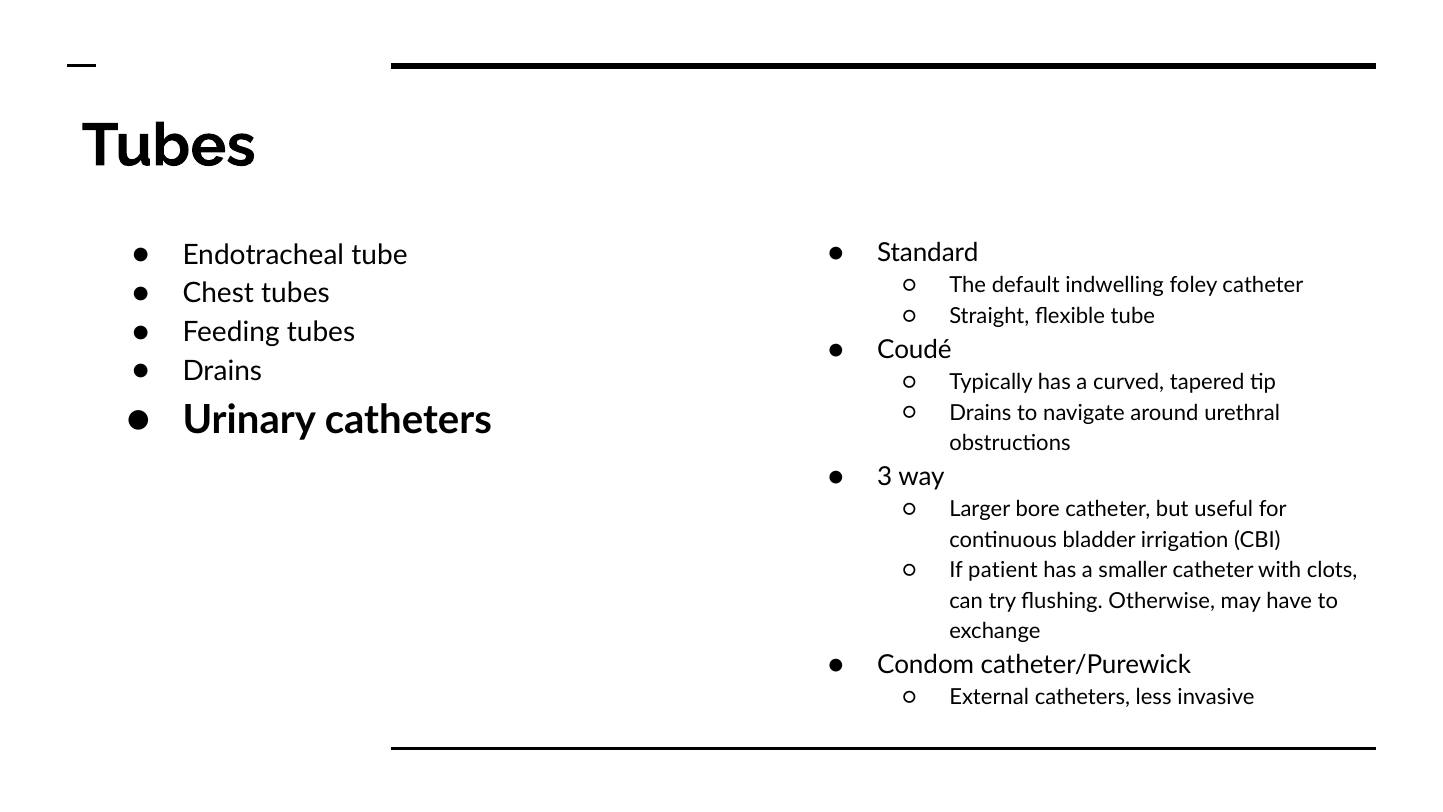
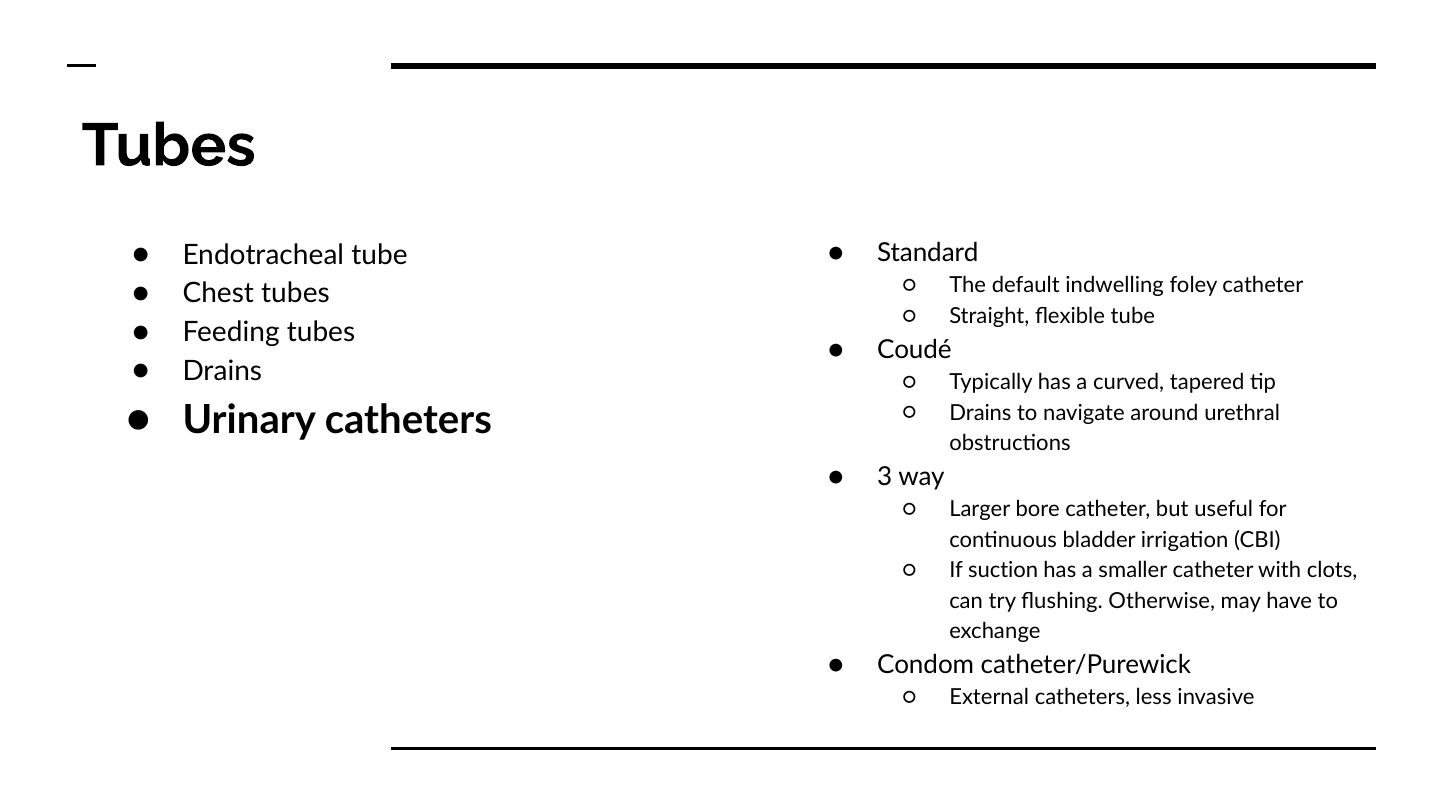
patient: patient -> suction
